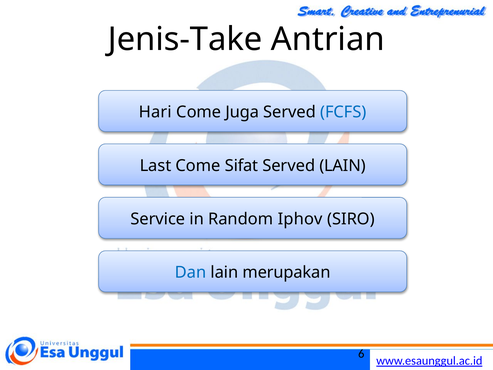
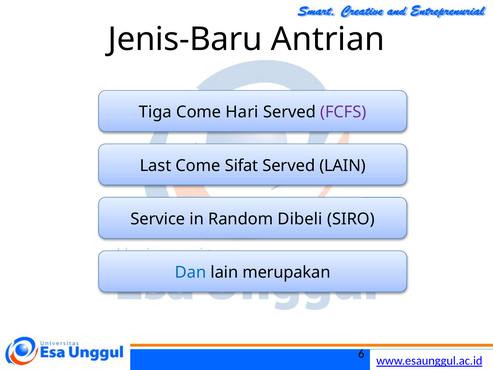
Jenis-Take: Jenis-Take -> Jenis-Baru
Hari: Hari -> Tiga
Juga: Juga -> Hari
FCFS colour: blue -> purple
Iphov: Iphov -> Dibeli
